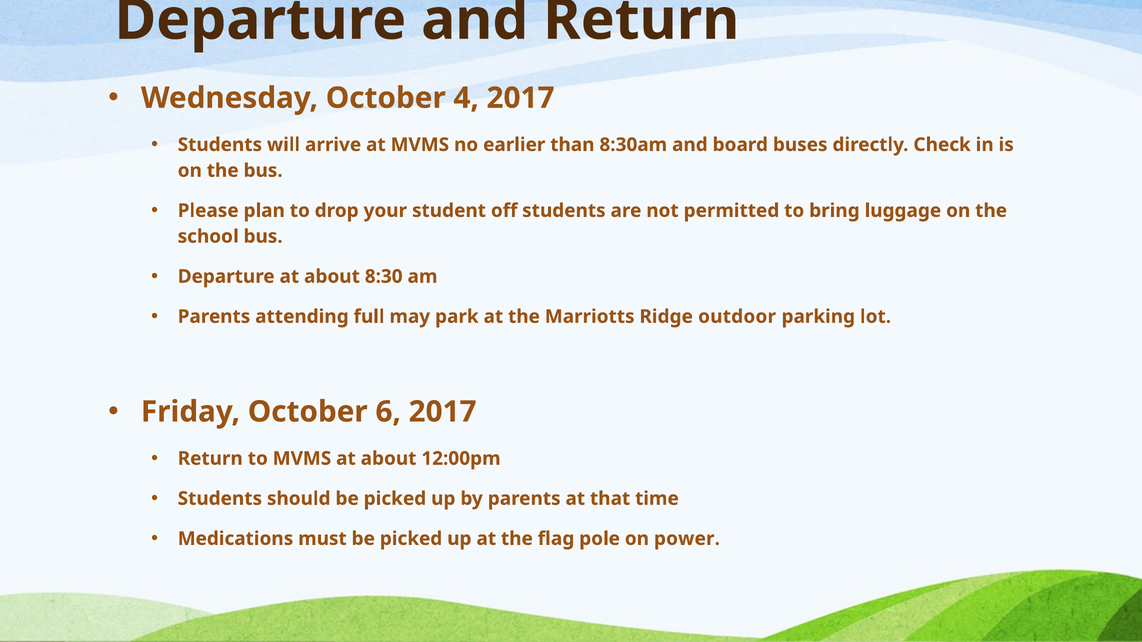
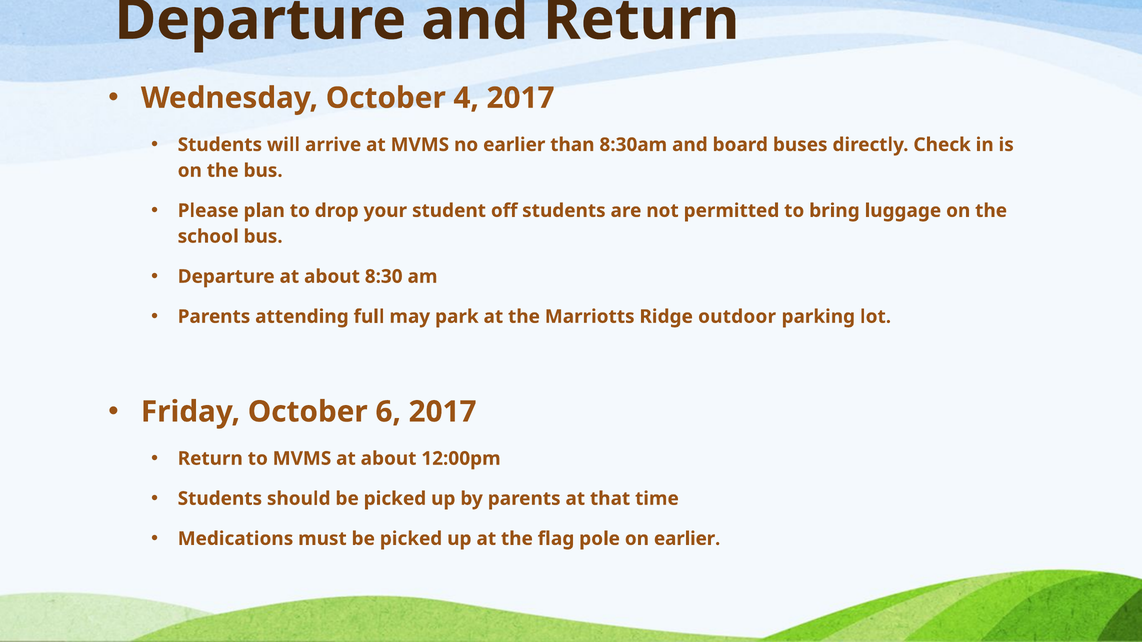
on power: power -> earlier
